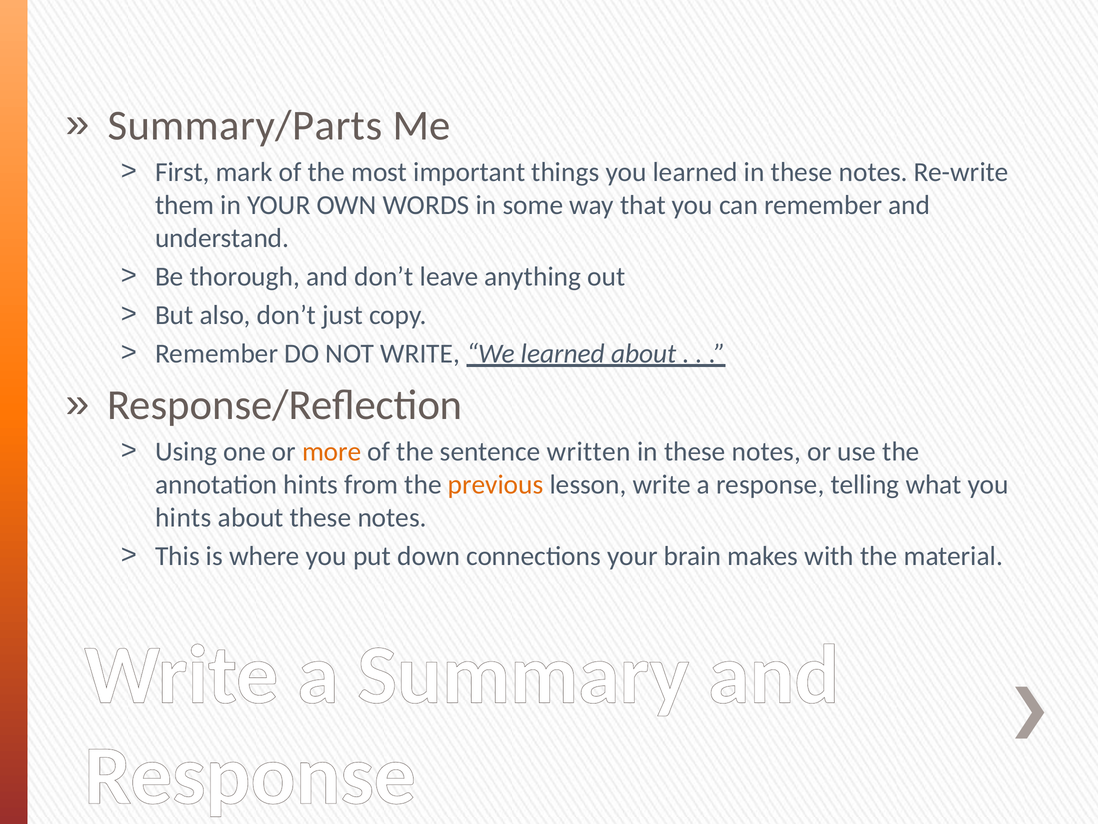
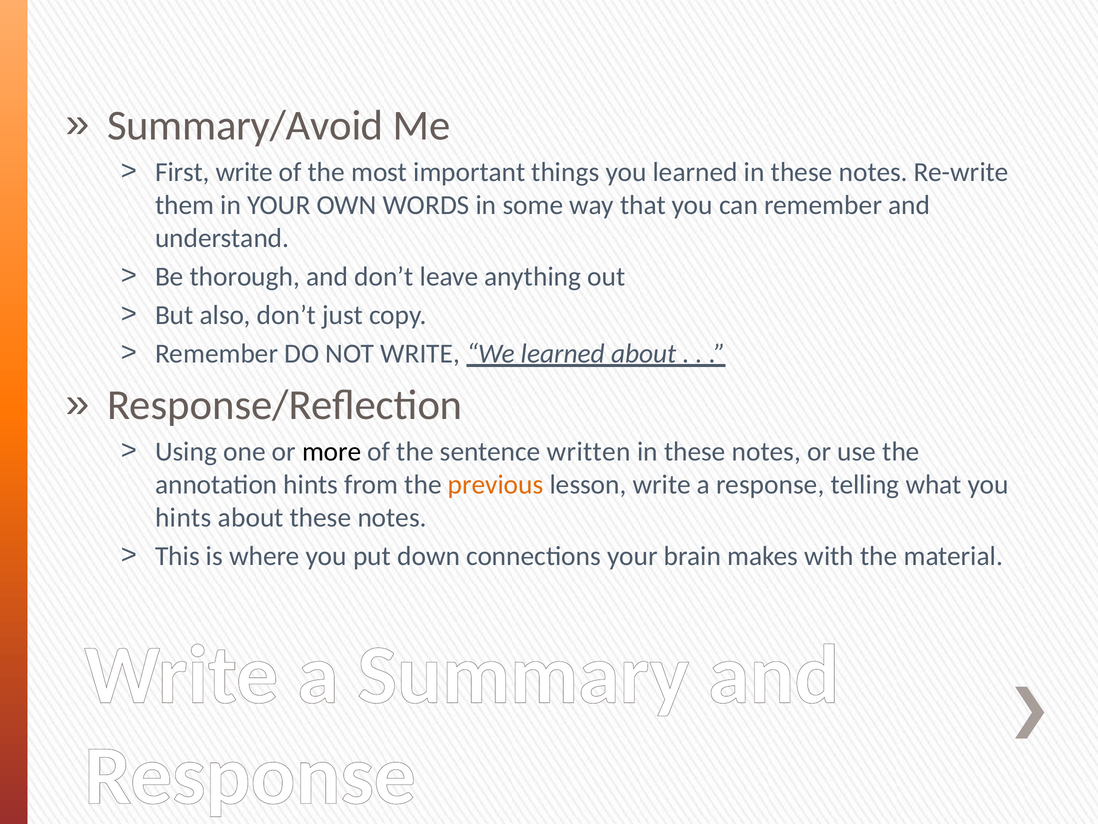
Summary/Parts: Summary/Parts -> Summary/Avoid
First mark: mark -> write
more colour: orange -> black
